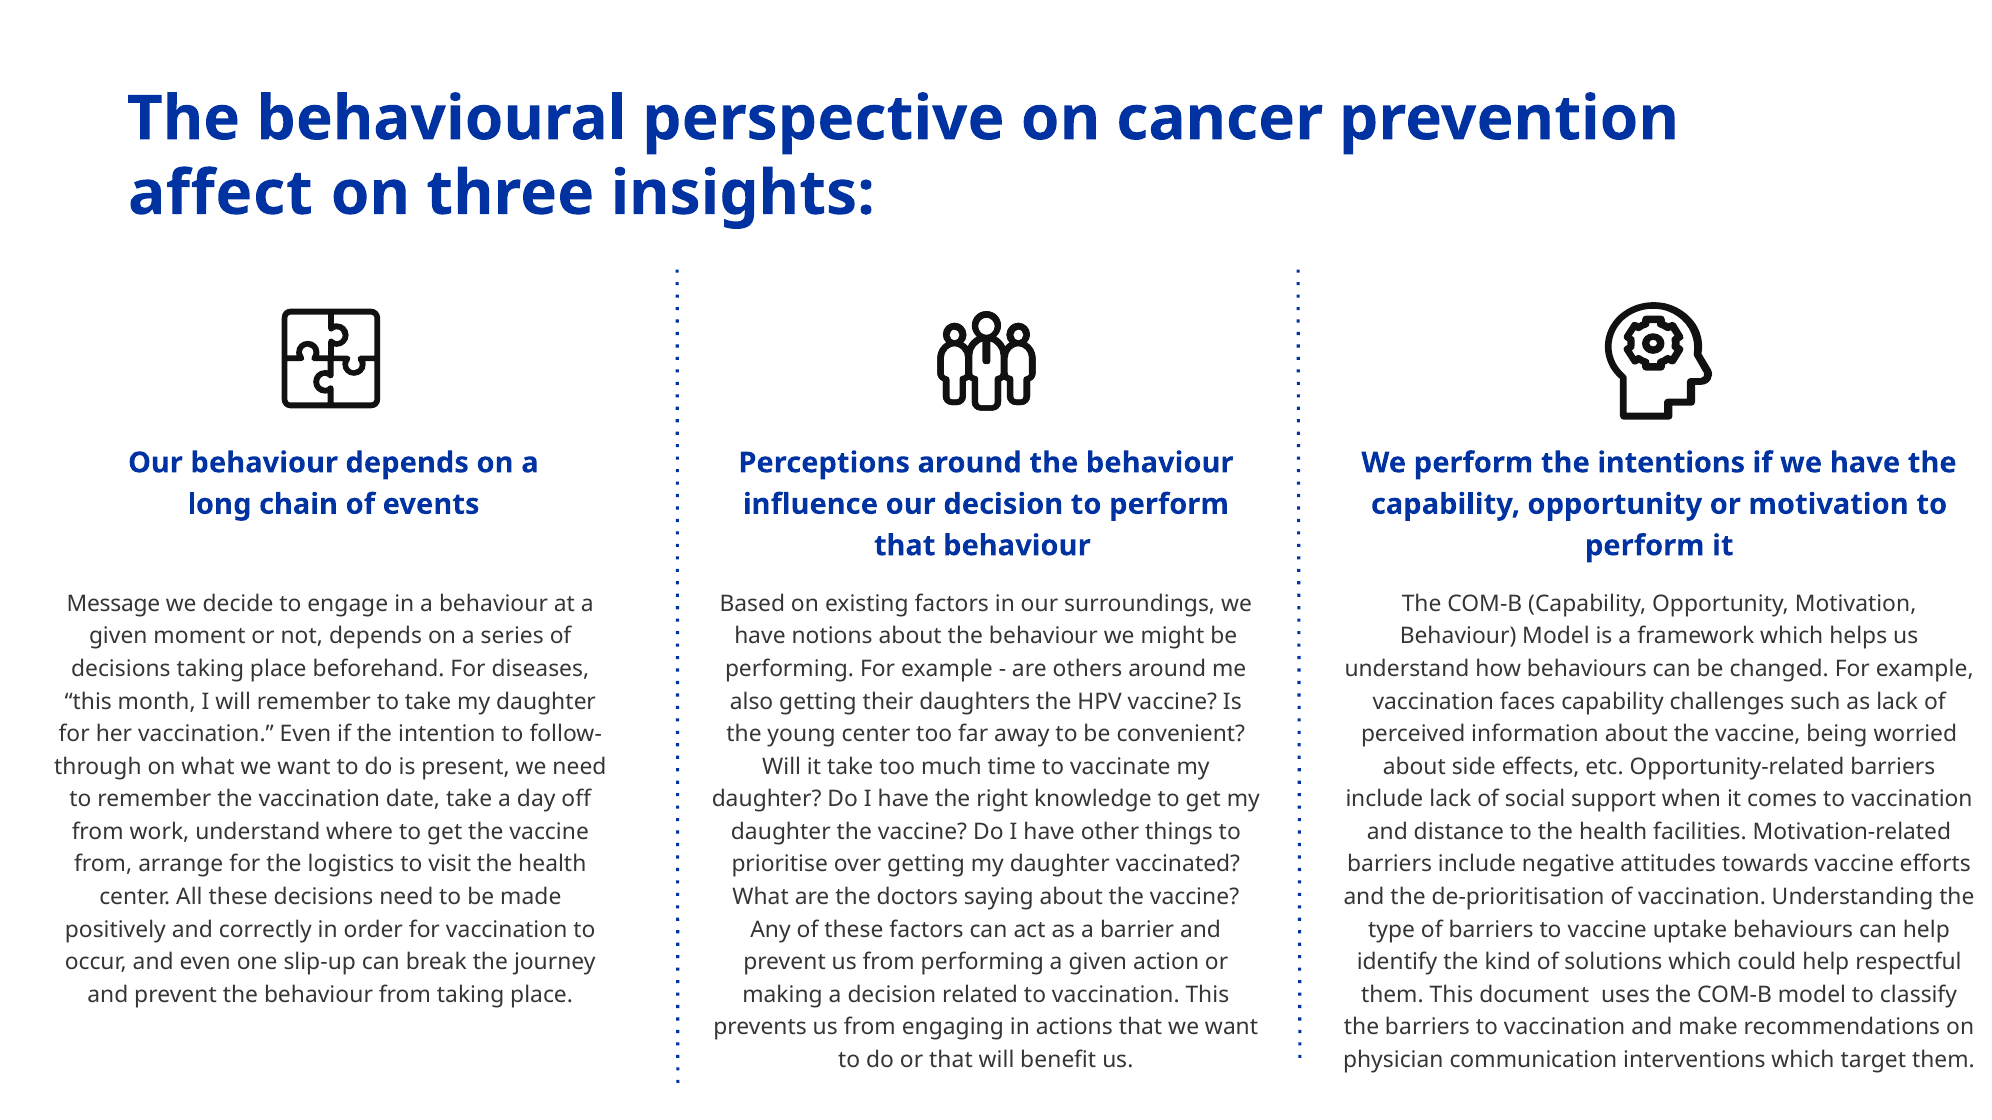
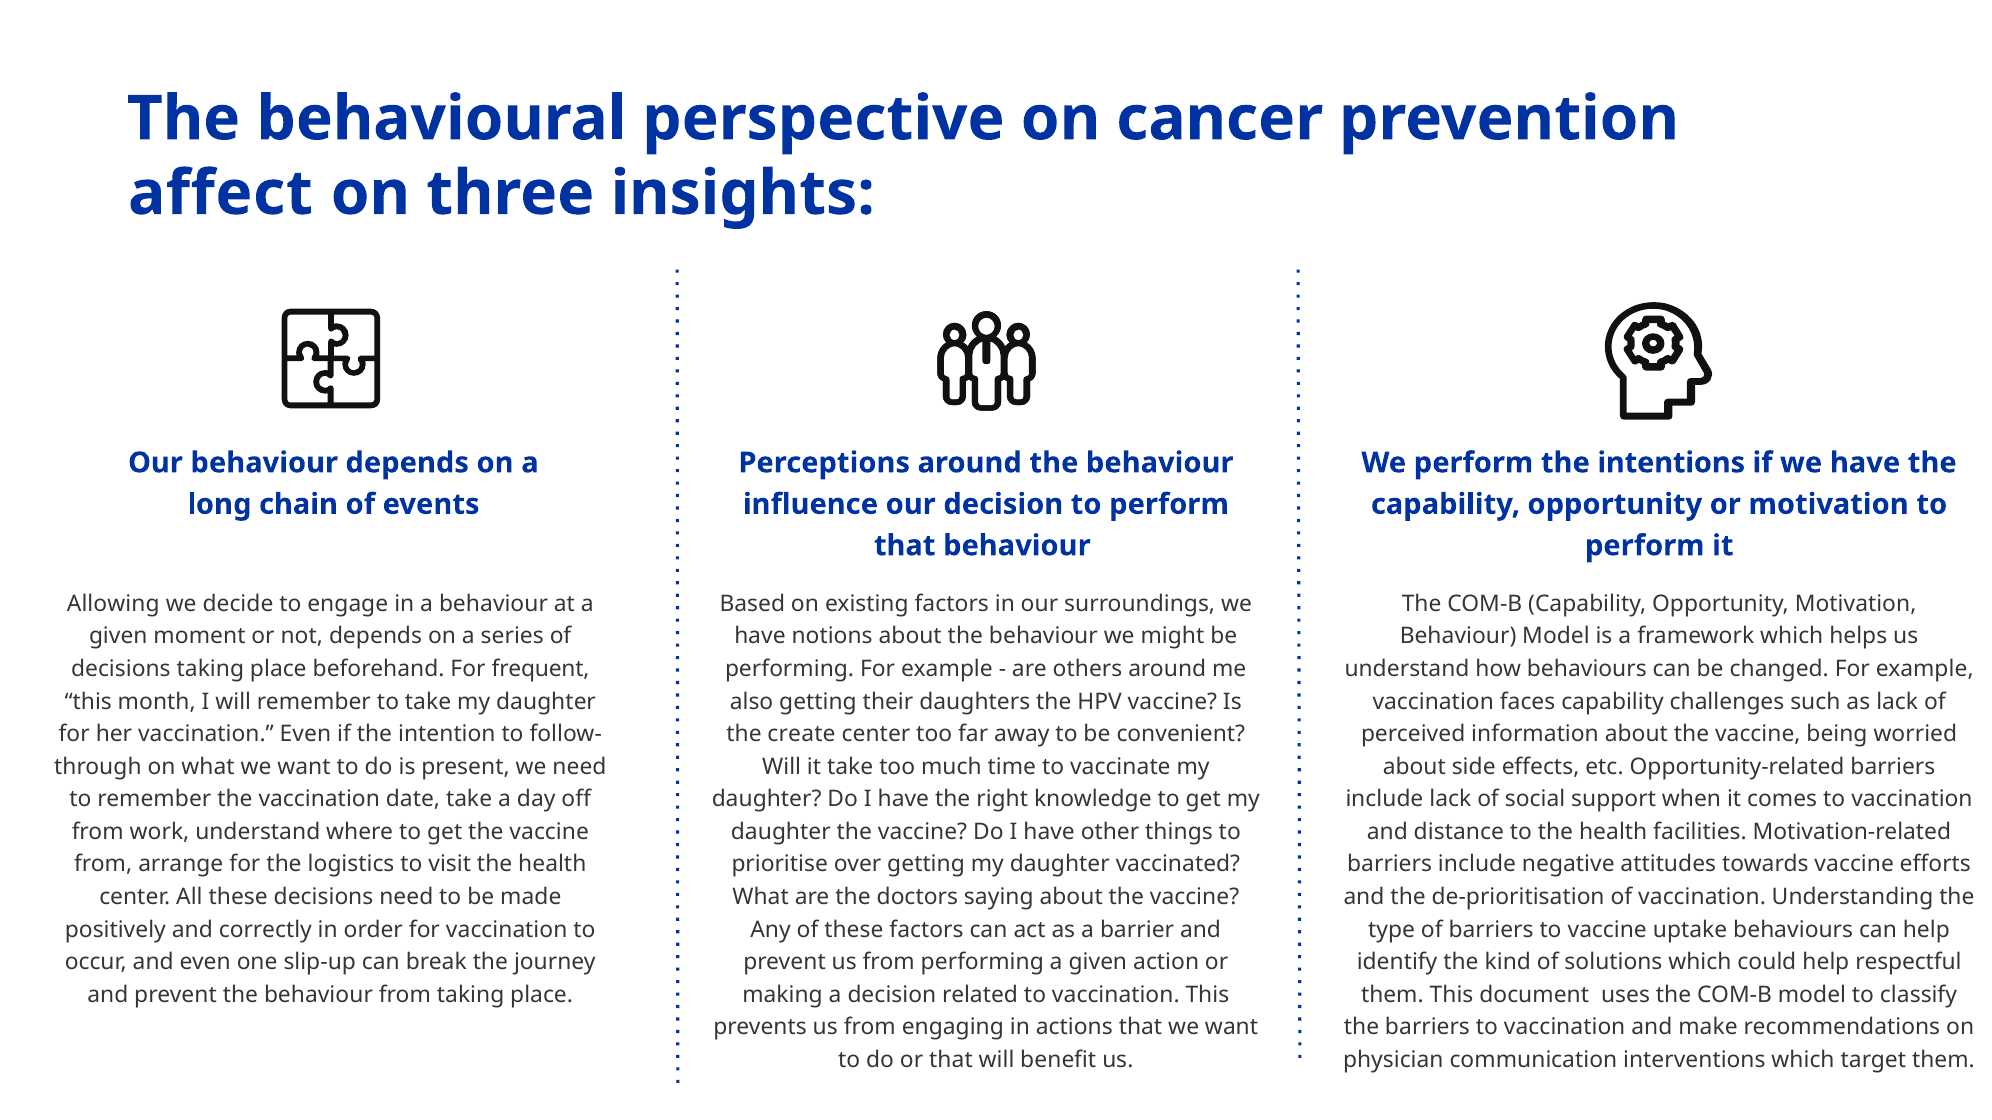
Message: Message -> Allowing
diseases: diseases -> frequent
young: young -> create
